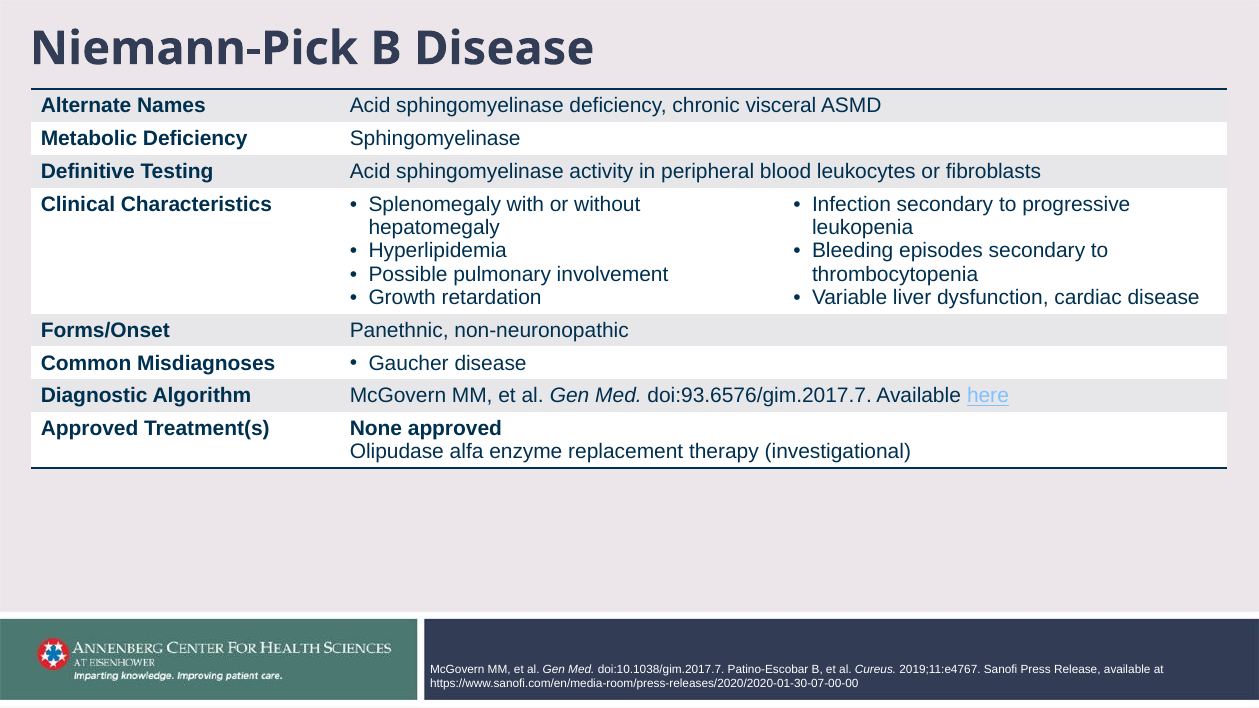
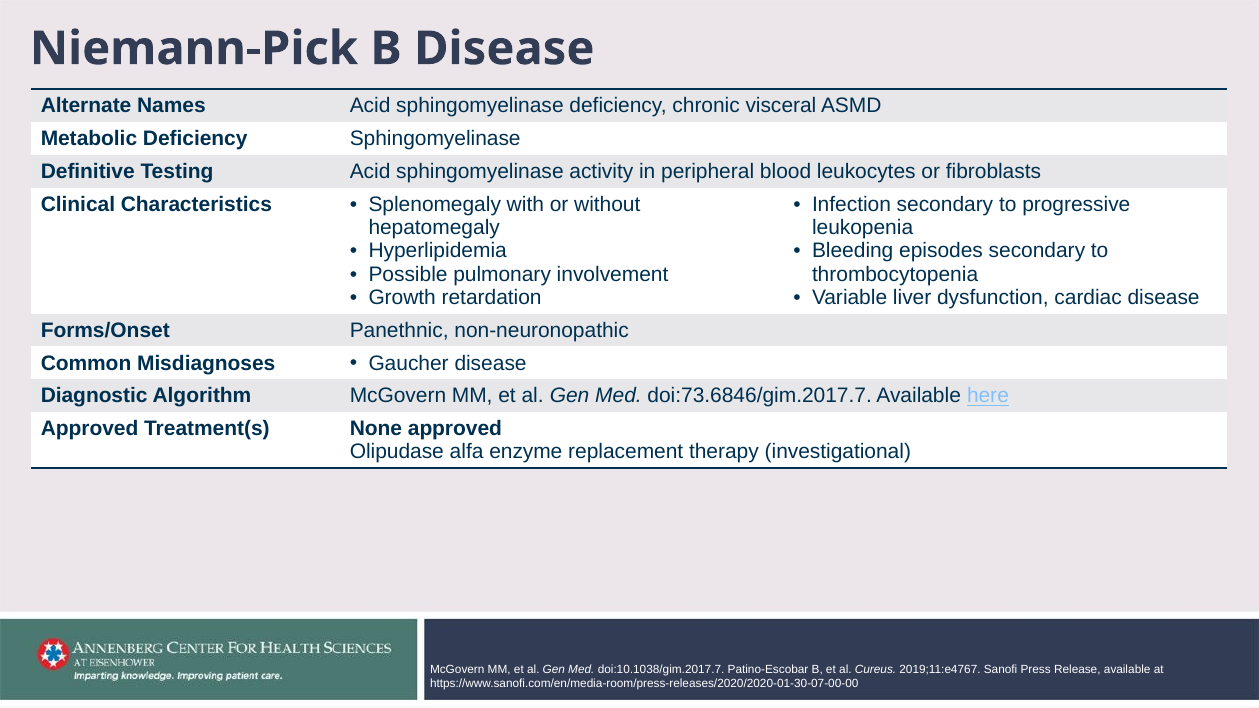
doi:93.6576/gim.2017.7: doi:93.6576/gim.2017.7 -> doi:73.6846/gim.2017.7
